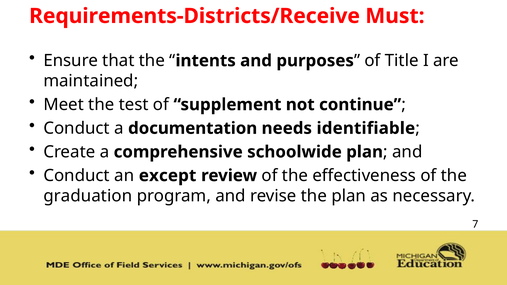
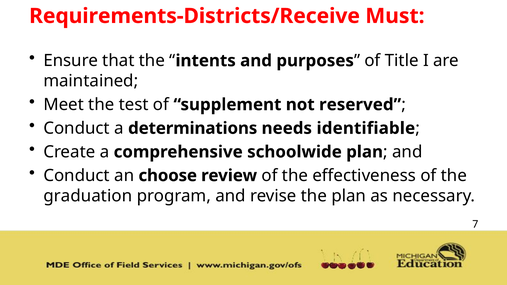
continue: continue -> reserved
documentation: documentation -> determinations
except: except -> choose
